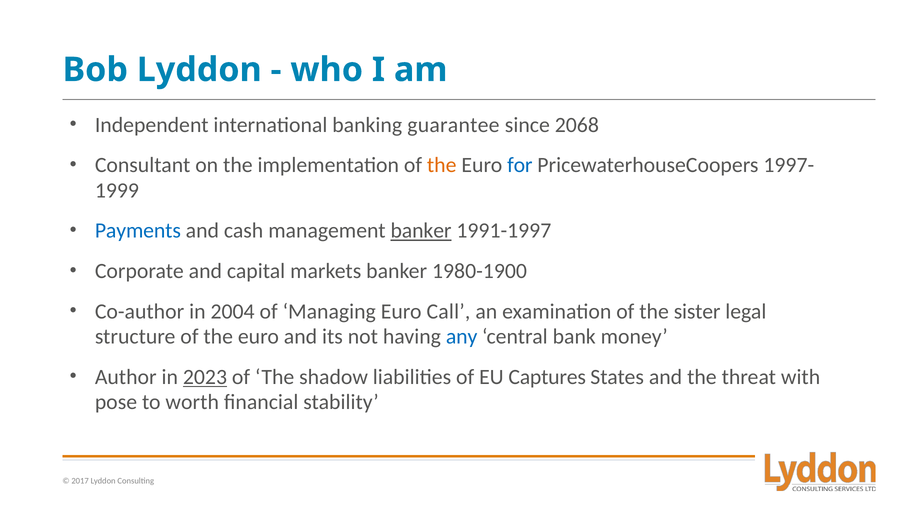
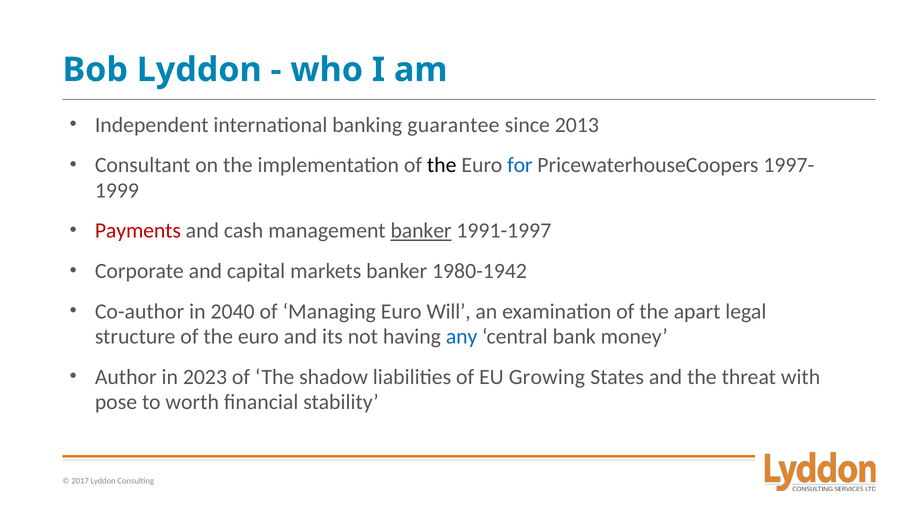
2068: 2068 -> 2013
the at (442, 165) colour: orange -> black
Payments colour: blue -> red
1980-1900: 1980-1900 -> 1980-1942
2004: 2004 -> 2040
Call: Call -> Will
sister: sister -> apart
2023 underline: present -> none
Captures: Captures -> Growing
